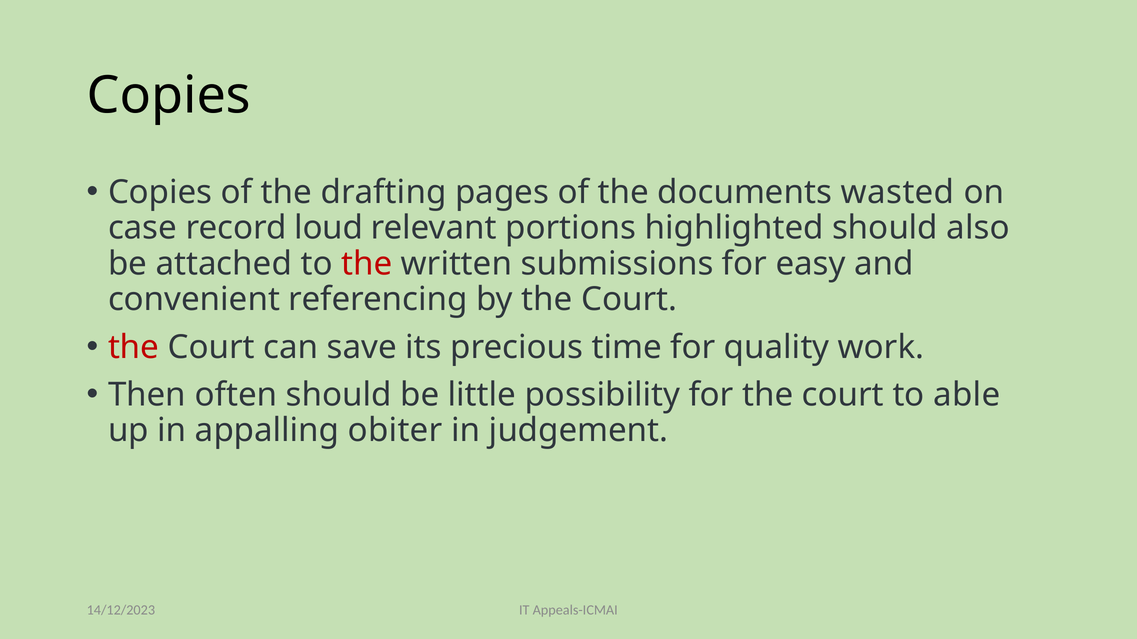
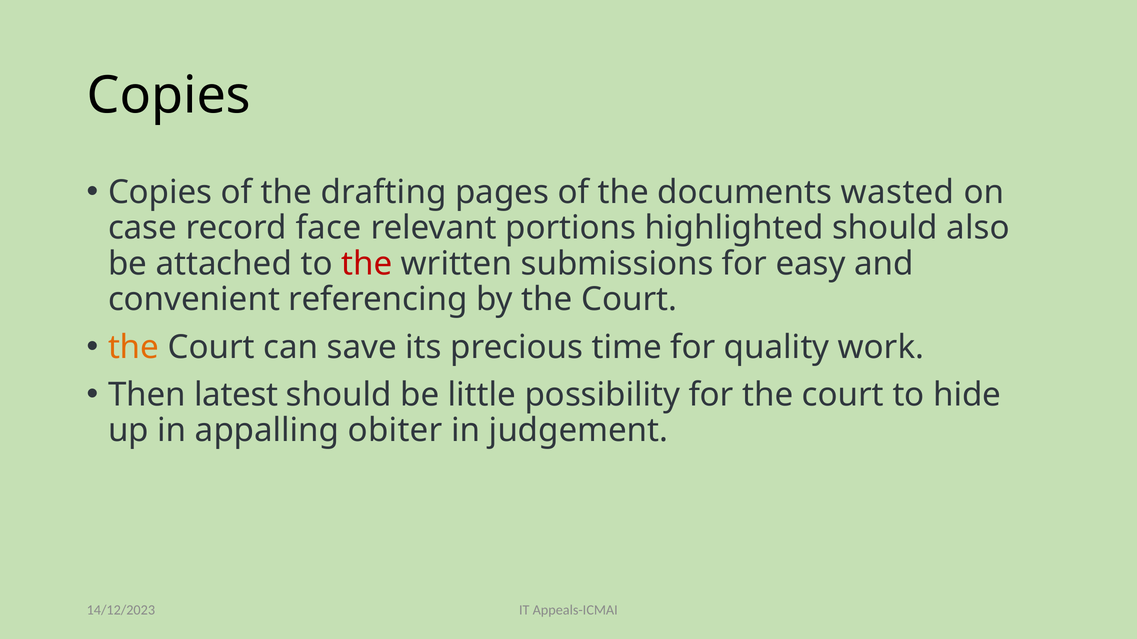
loud: loud -> face
the at (134, 347) colour: red -> orange
often: often -> latest
able: able -> hide
